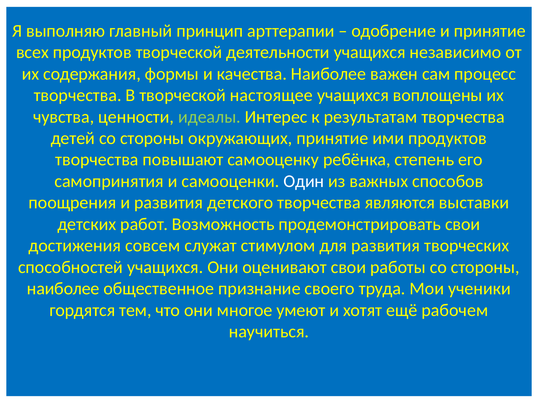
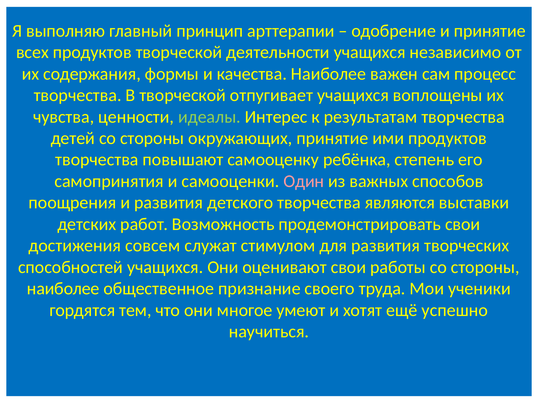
настоящее: настоящее -> отпугивает
Один colour: white -> pink
рабочем: рабочем -> успешно
